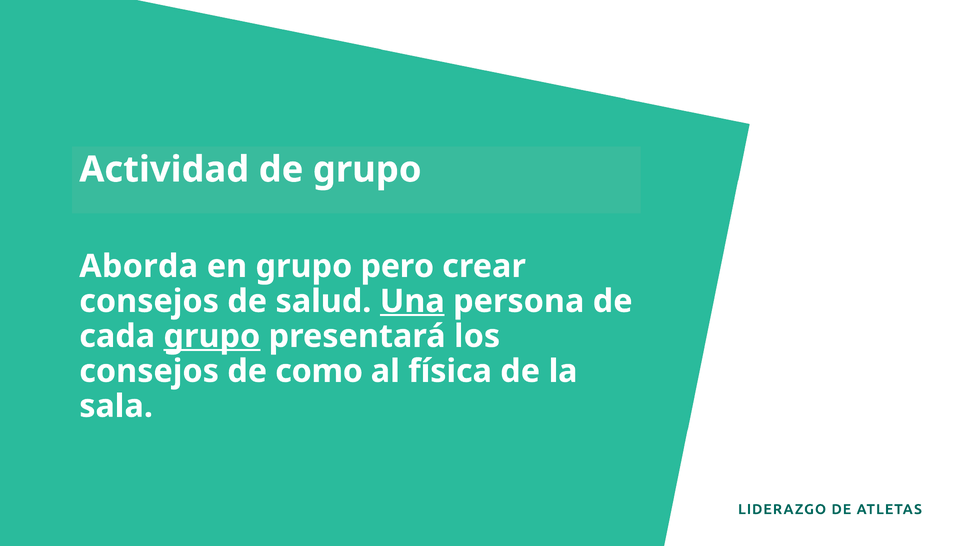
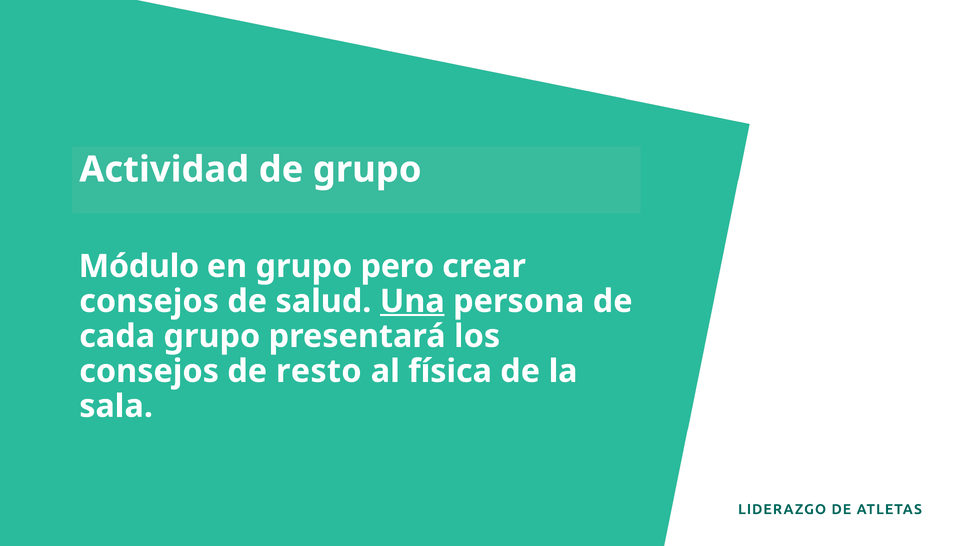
Aborda: Aborda -> Módulo
grupo at (212, 336) underline: present -> none
como: como -> resto
